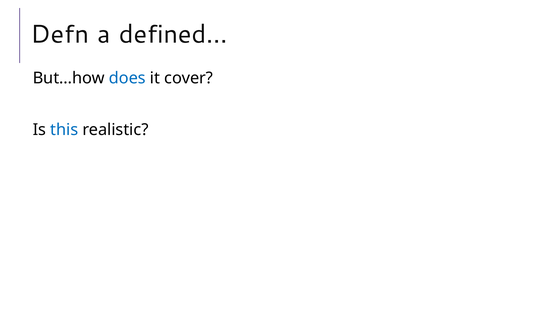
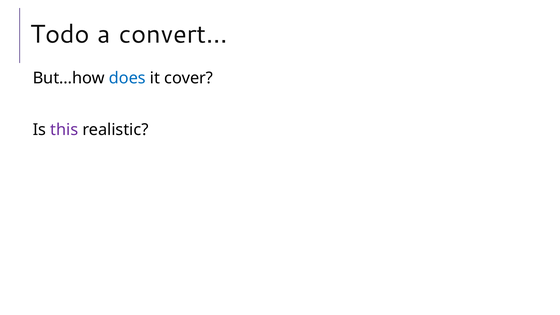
Defn: Defn -> Todo
defined…: defined… -> convert…
this colour: blue -> purple
